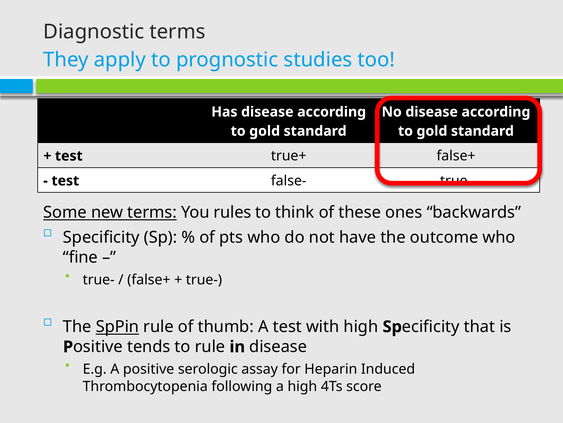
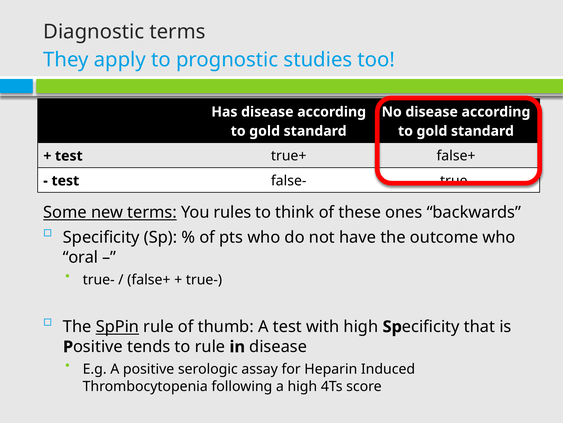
fine: fine -> oral
